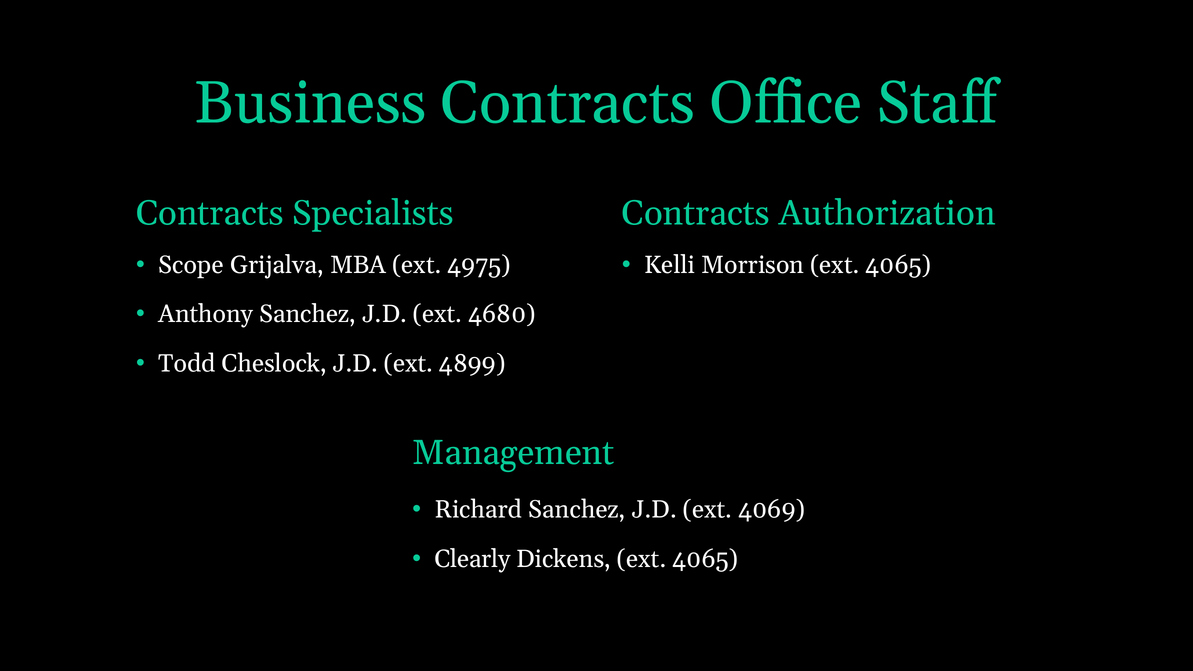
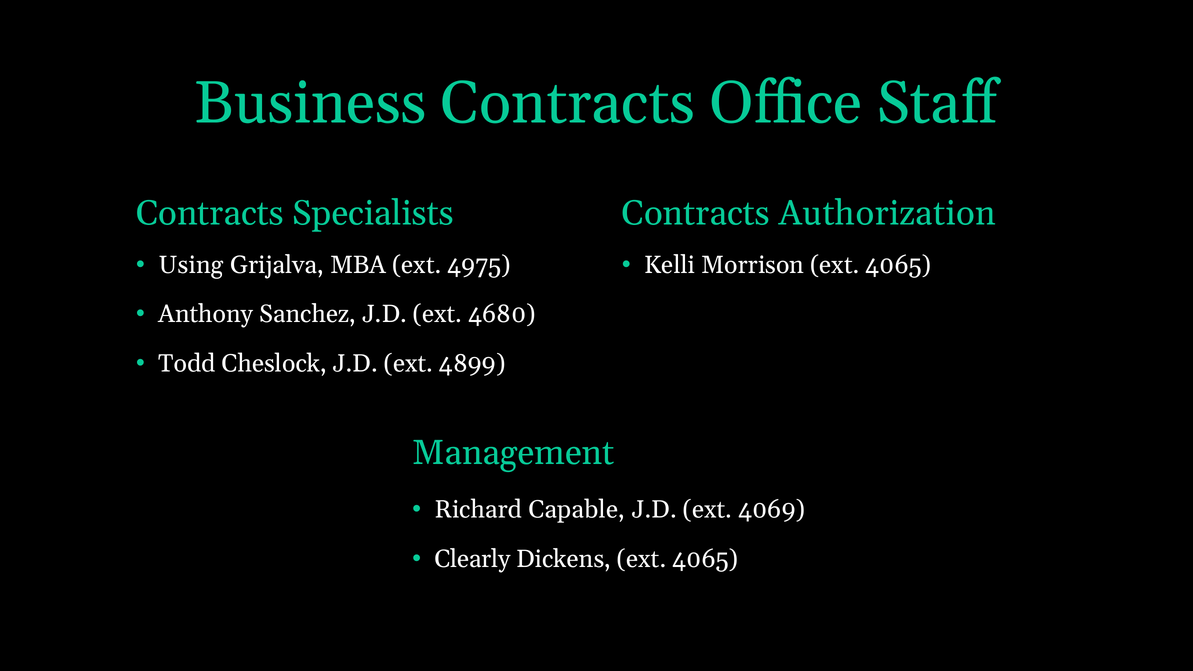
Scope: Scope -> Using
Richard Sanchez: Sanchez -> Capable
